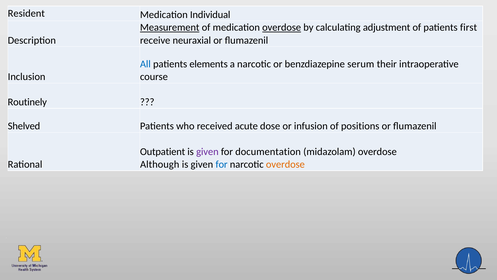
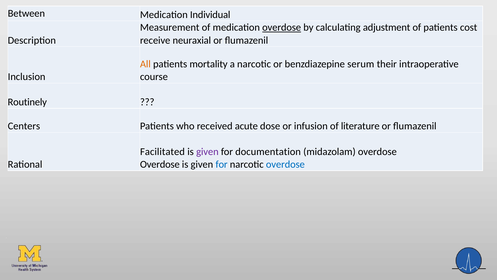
Resident: Resident -> Between
Measurement underline: present -> none
first: first -> cost
All colour: blue -> orange
elements: elements -> mortality
Shelved: Shelved -> Centers
positions: positions -> literature
Outpatient: Outpatient -> Facilitated
Although at (160, 164): Although -> Overdose
overdose at (285, 164) colour: orange -> blue
